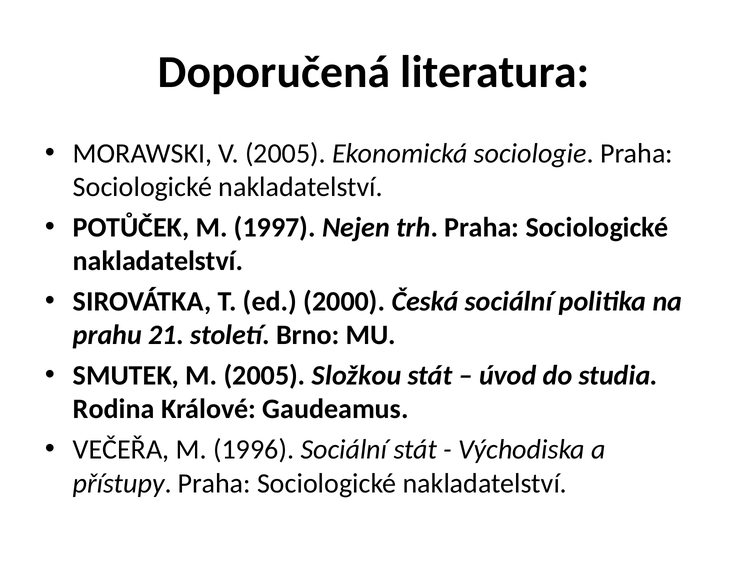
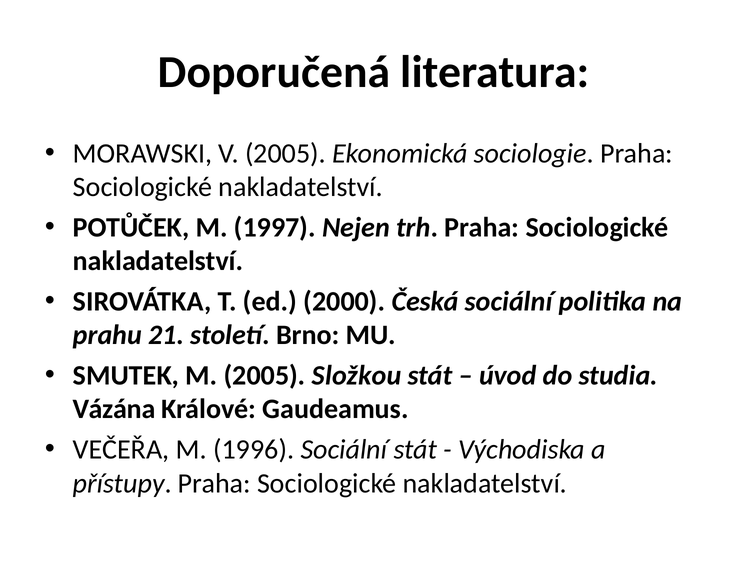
Rodina: Rodina -> Vázána
